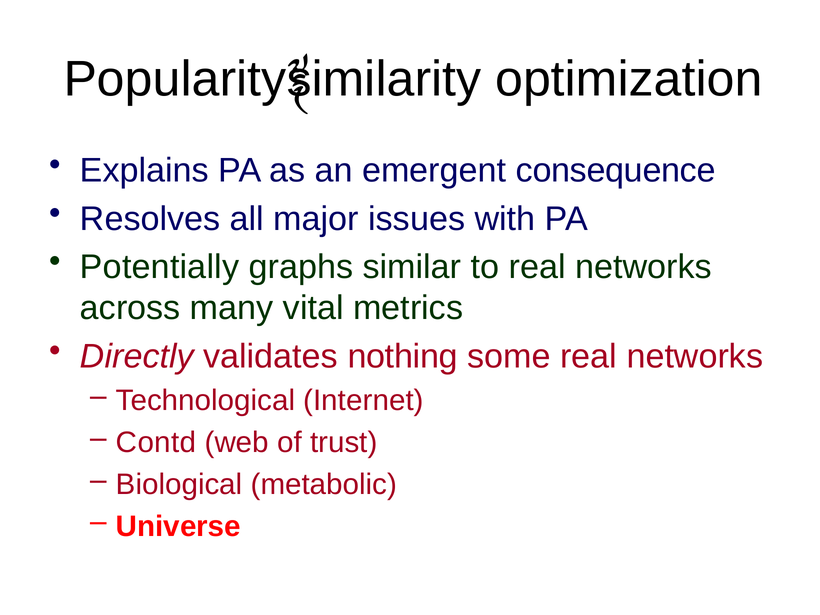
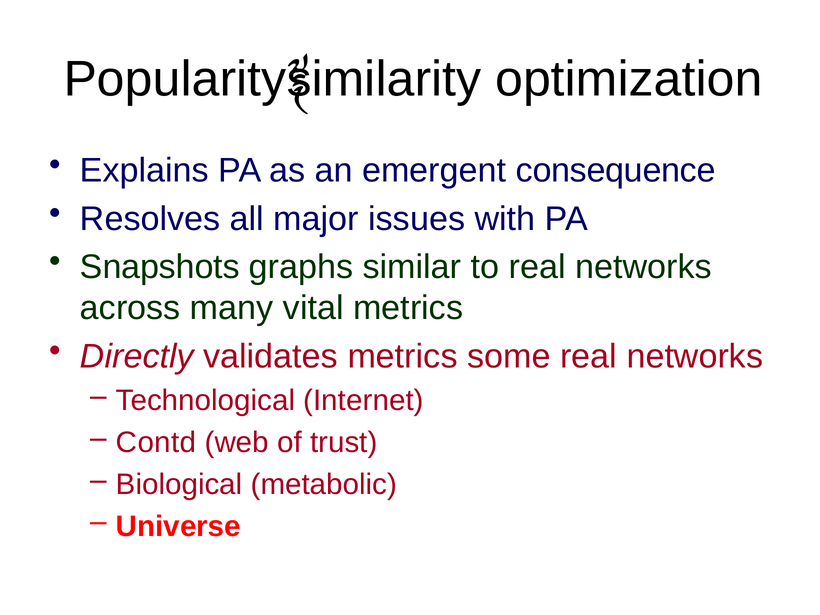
Potentially: Potentially -> Snapshots
validates nothing: nothing -> metrics
